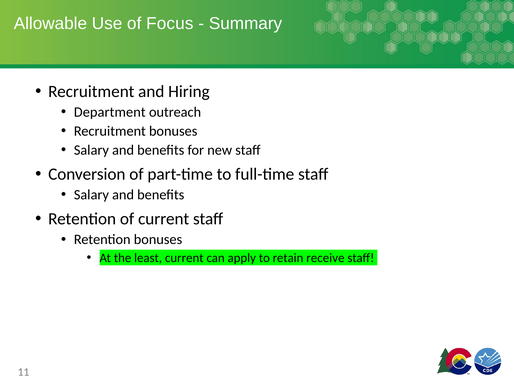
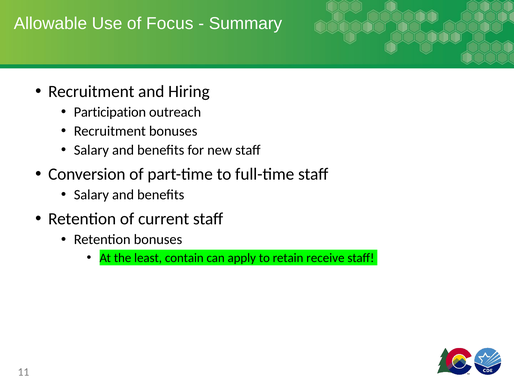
Department: Department -> Participation
least current: current -> contain
